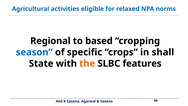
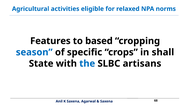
Regional: Regional -> Features
the colour: orange -> blue
features: features -> artisans
